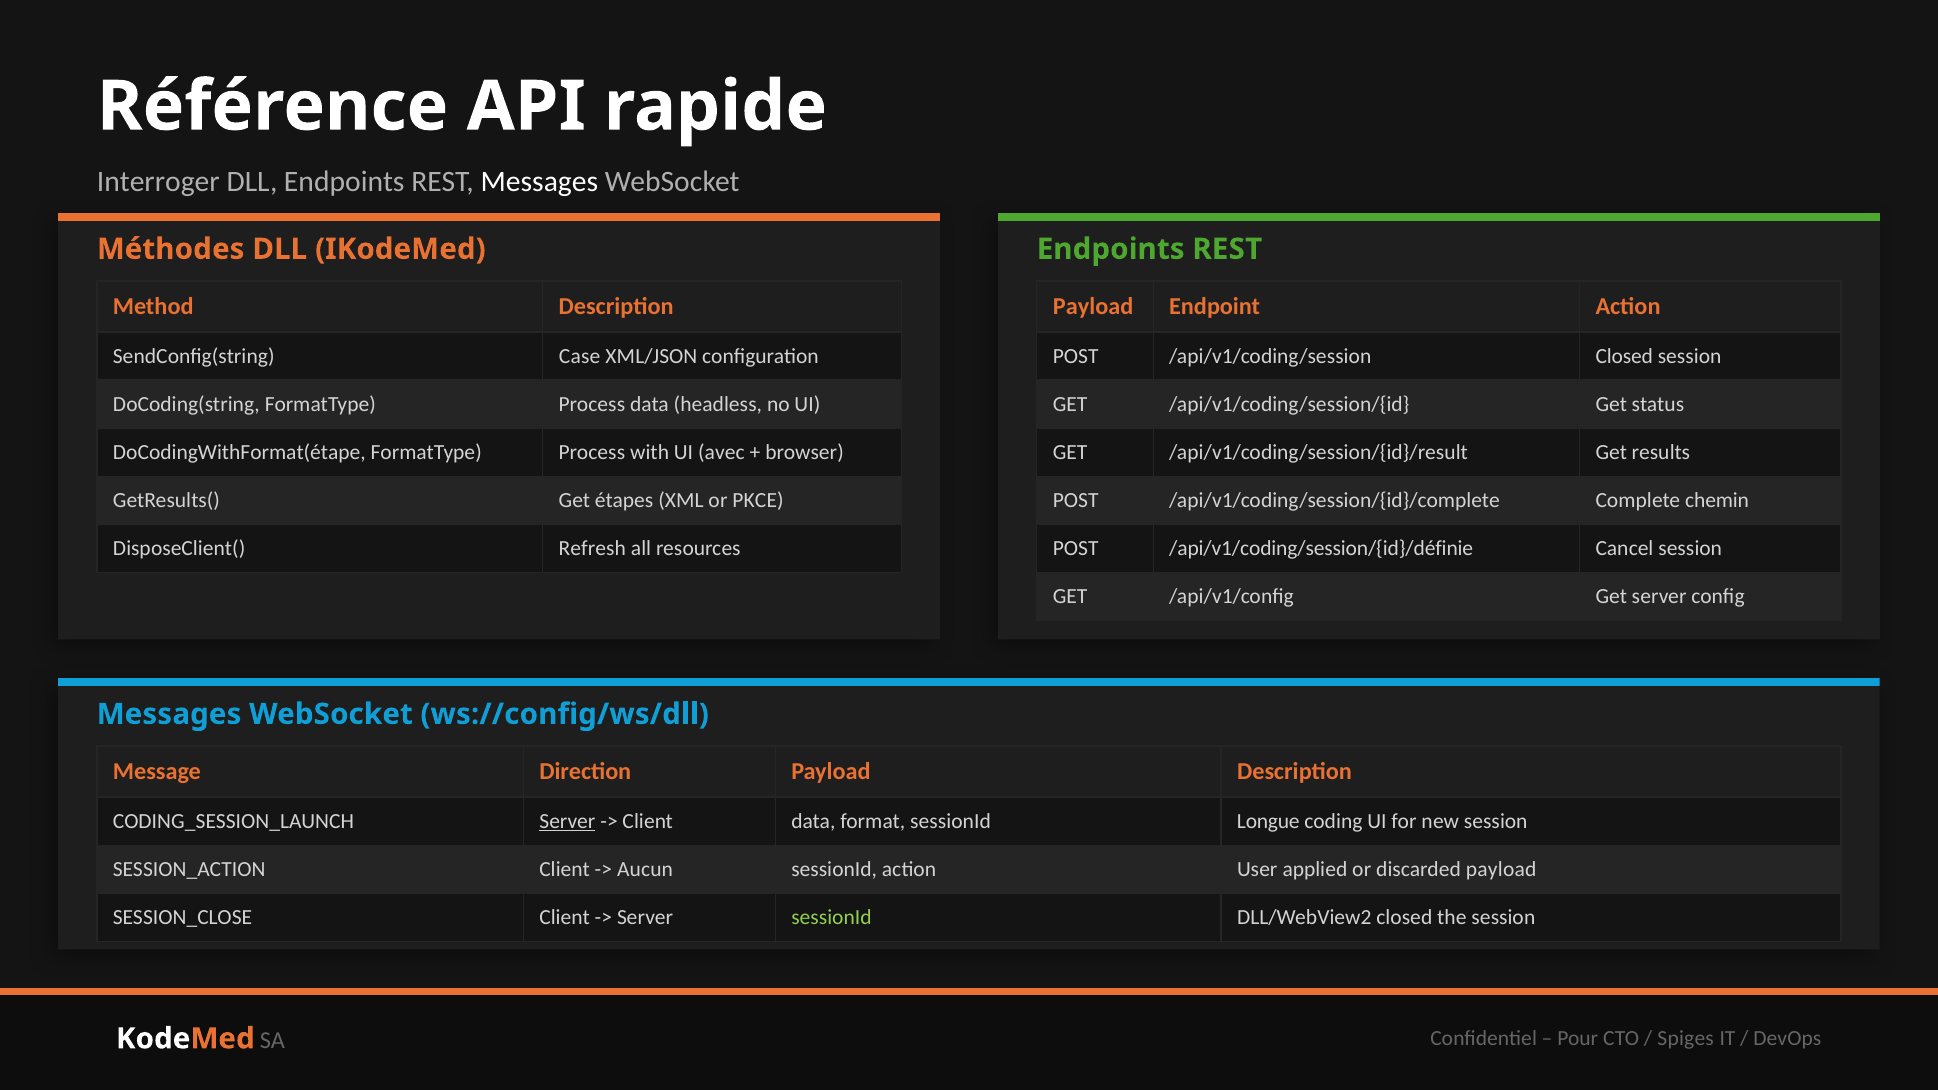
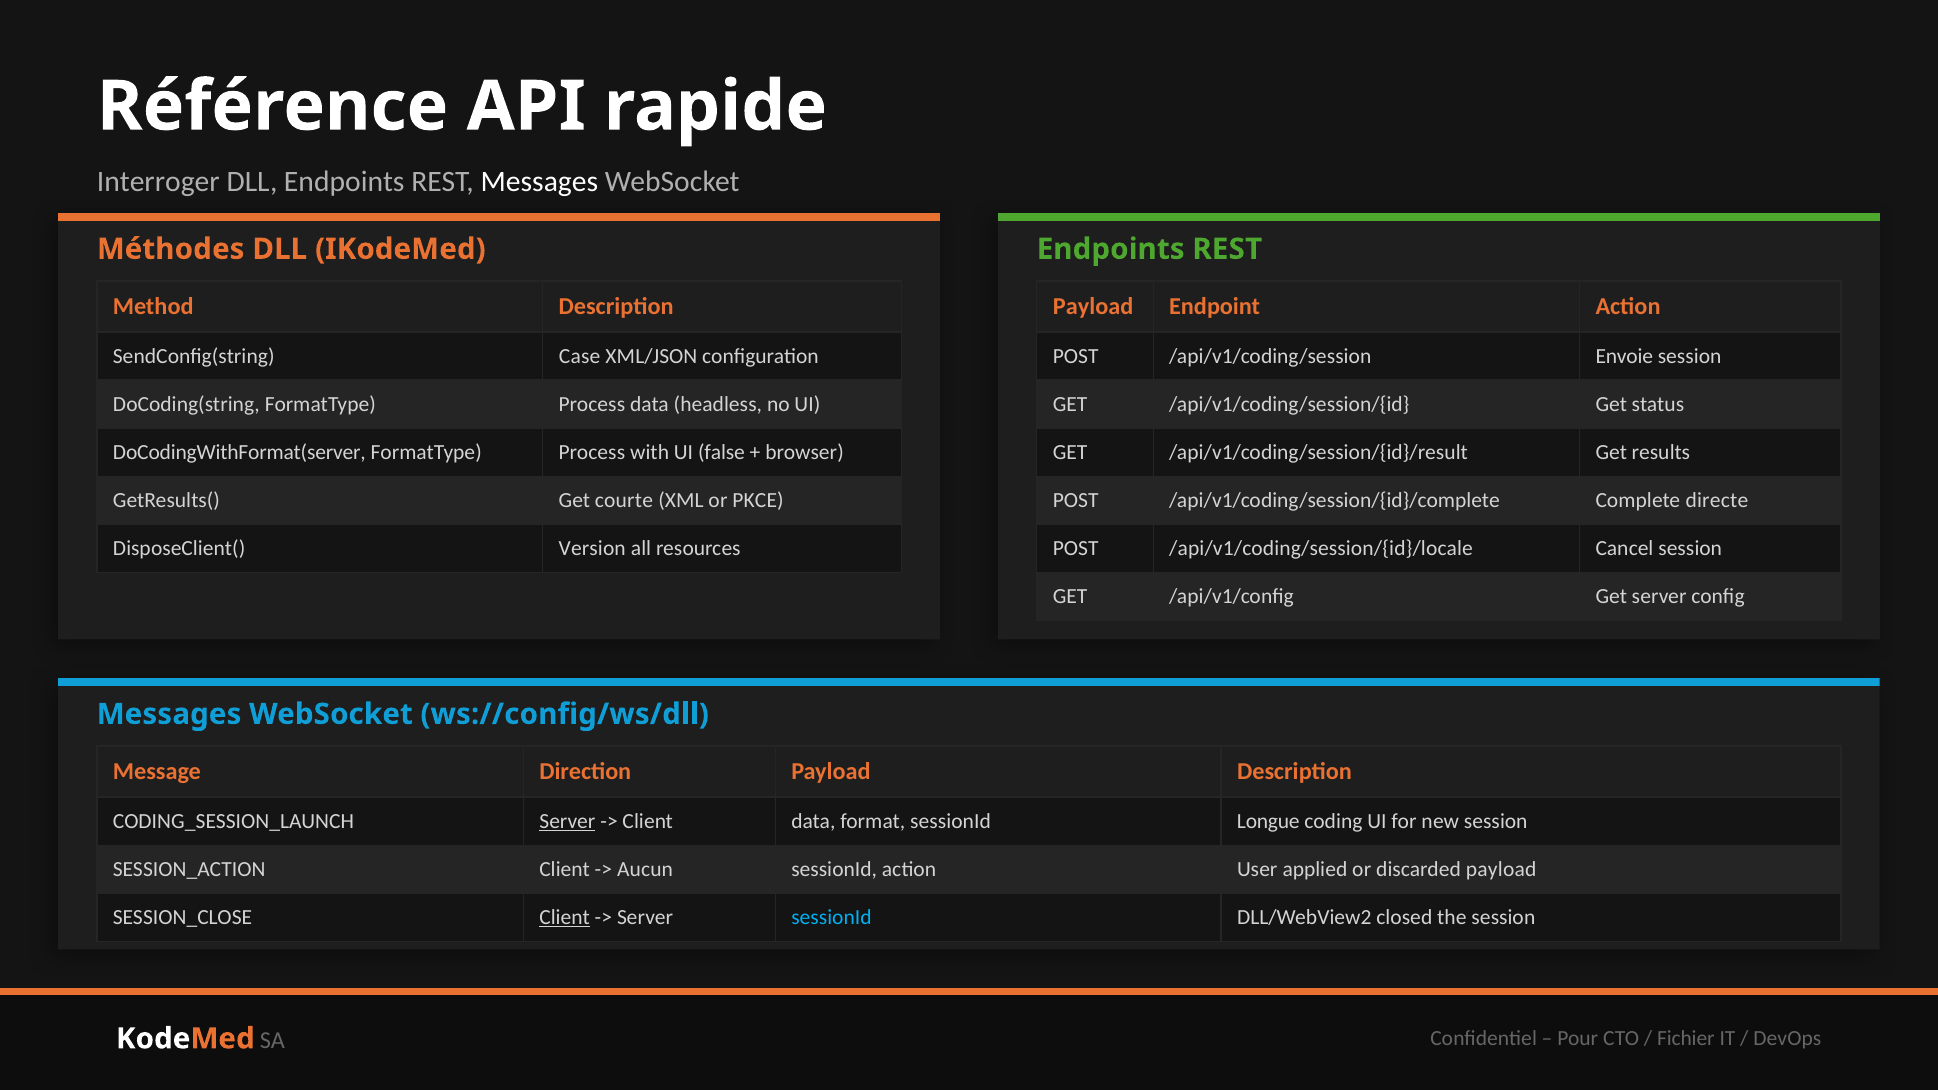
/api/v1/coding/session Closed: Closed -> Envoie
DoCodingWithFormat(étape: DoCodingWithFormat(étape -> DoCodingWithFormat(server
avec: avec -> false
étapes: étapes -> courte
chemin: chemin -> directe
Refresh: Refresh -> Version
/api/v1/coding/session/{id}/définie: /api/v1/coding/session/{id}/définie -> /api/v1/coding/session/{id}/locale
Client at (565, 918) underline: none -> present
sessionId at (831, 918) colour: light green -> light blue
Spiges: Spiges -> Fichier
